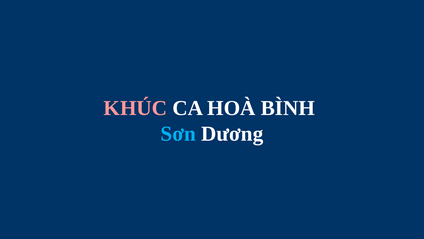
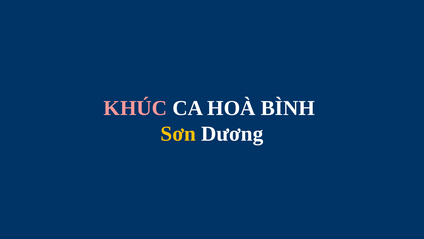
Sơn colour: light blue -> yellow
